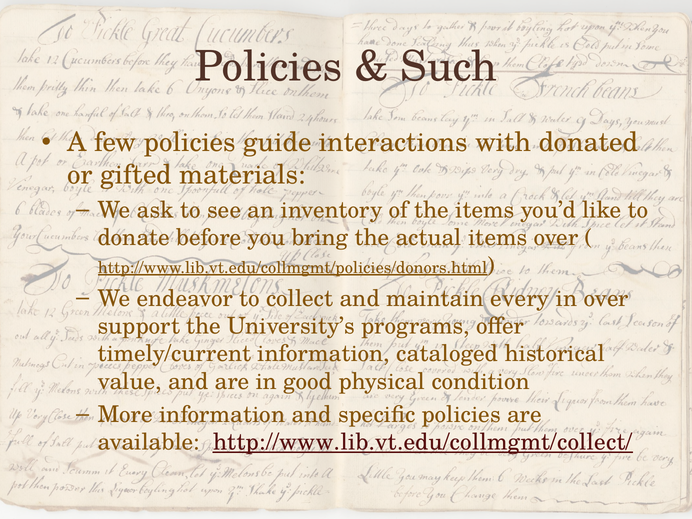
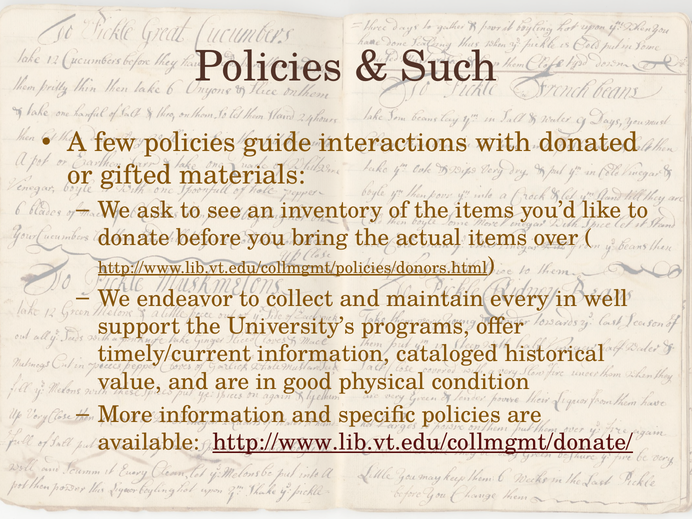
in over: over -> well
http://www.lib.vt.edu/collmgmt/collect/: http://www.lib.vt.edu/collmgmt/collect/ -> http://www.lib.vt.edu/collmgmt/donate/
